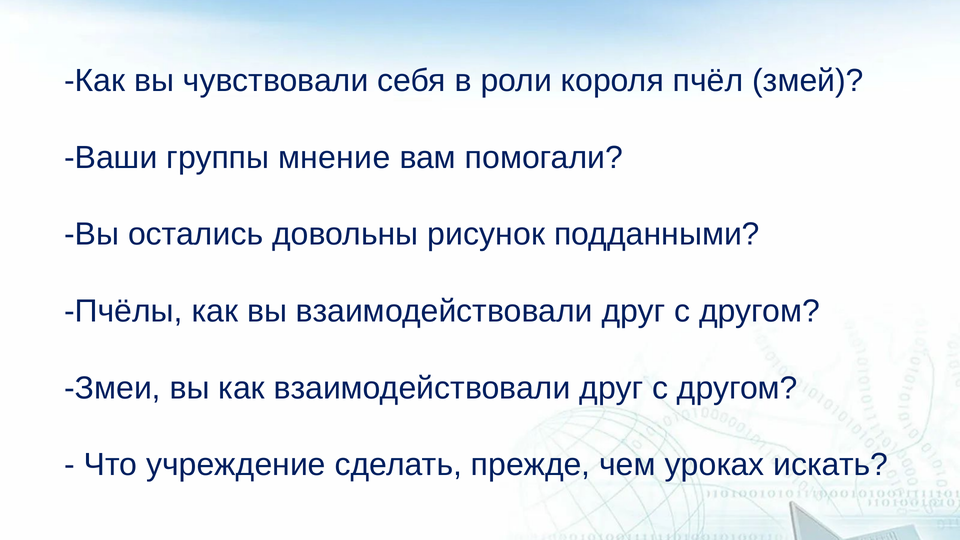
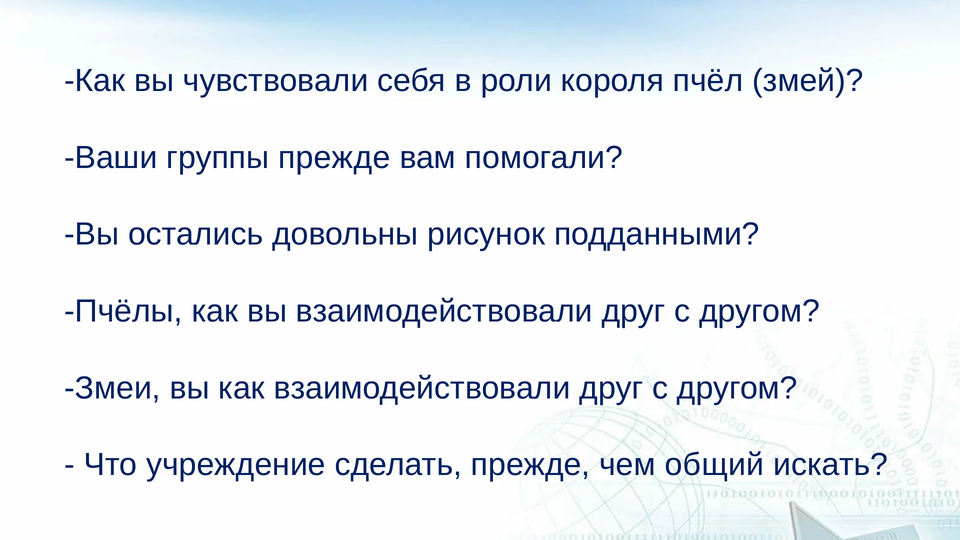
группы мнение: мнение -> прежде
уроках: уроках -> общий
